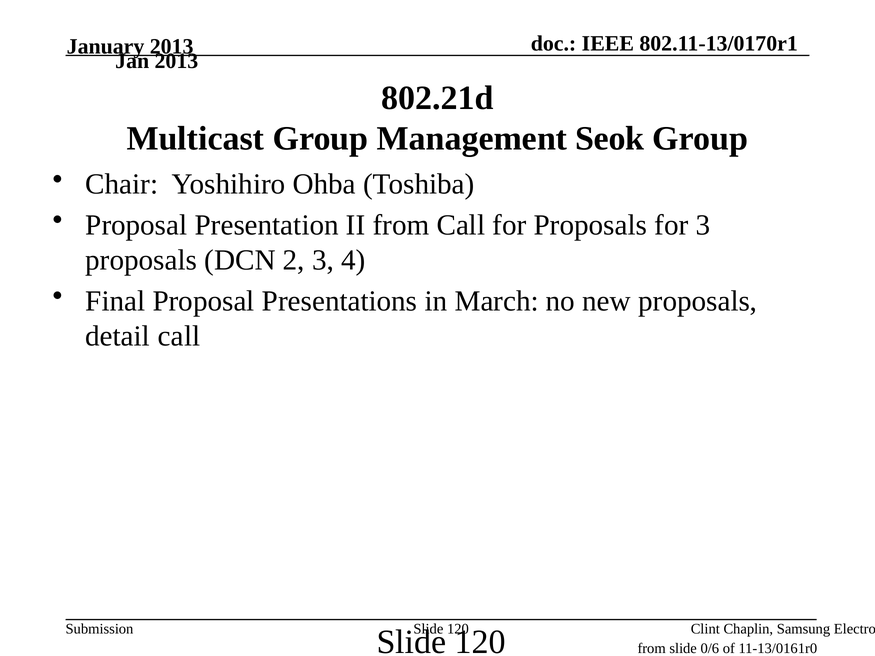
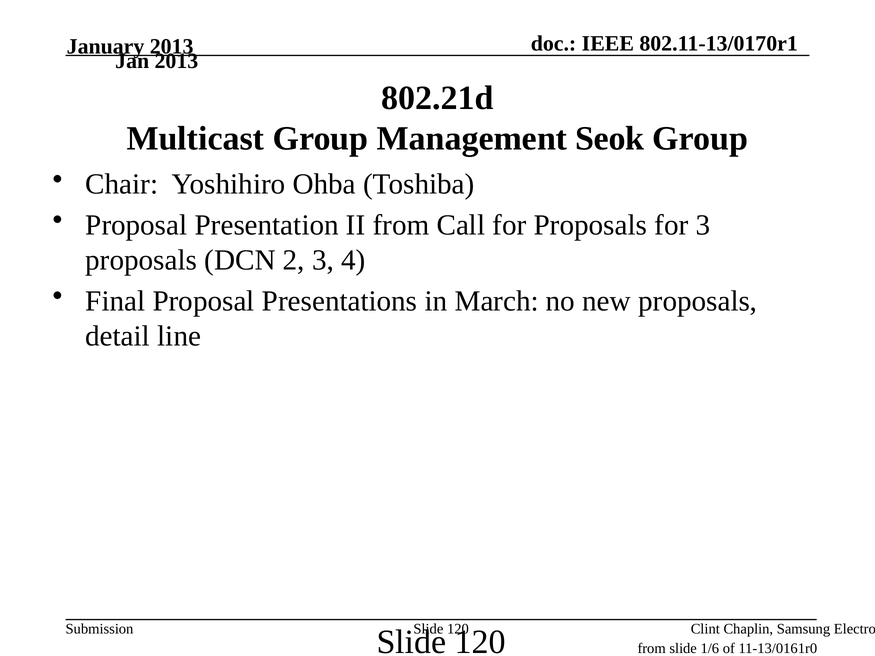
detail call: call -> line
0/6: 0/6 -> 1/6
